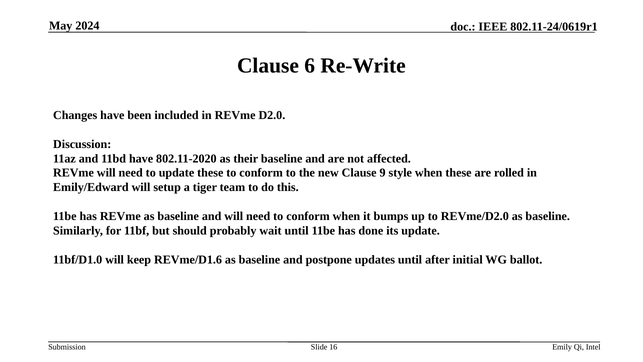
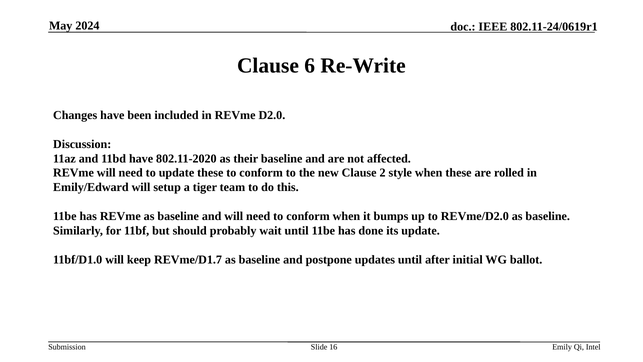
9: 9 -> 2
REVme/D1.6: REVme/D1.6 -> REVme/D1.7
